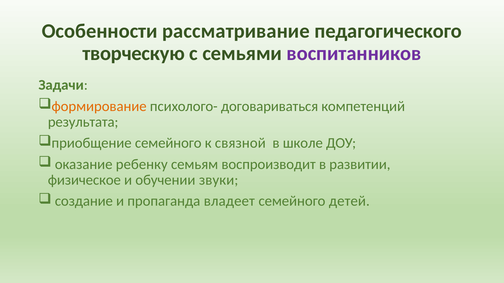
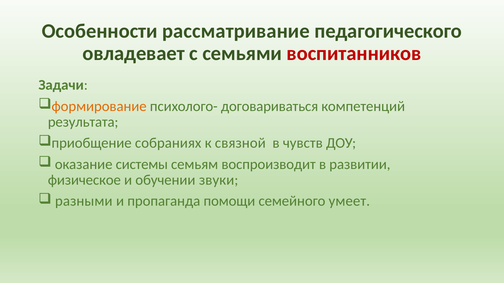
творческую: творческую -> овладевает
воспитанников colour: purple -> red
приобщение семейного: семейного -> собраниях
школе: школе -> чувств
ребенку: ребенку -> системы
создание: создание -> разными
владеет: владеет -> помощи
детей: детей -> умеет
